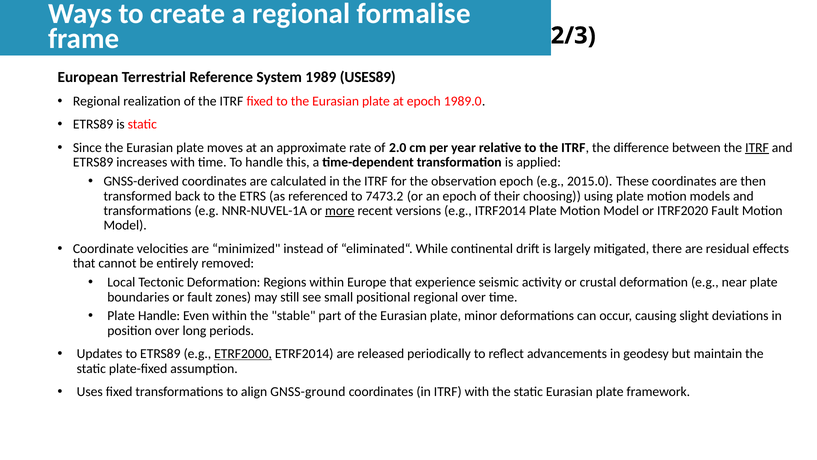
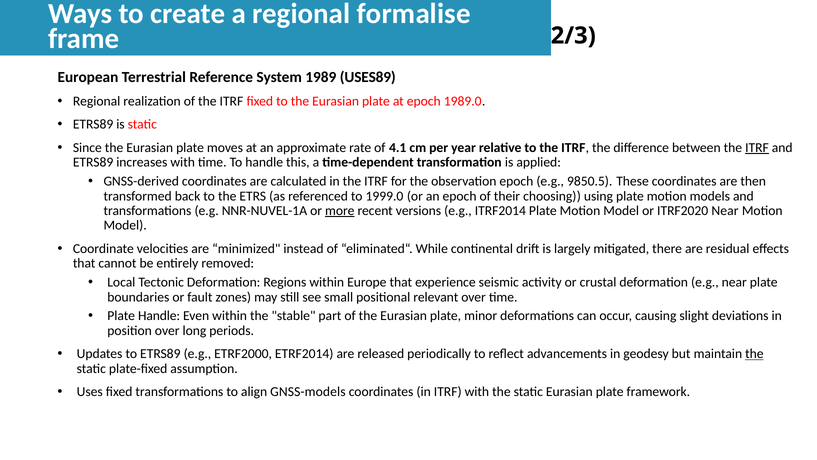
2.0: 2.0 -> 4.1
2015.0: 2015.0 -> 9850.5
7473.2: 7473.2 -> 1999.0
ITRF2020 Fault: Fault -> Near
positional regional: regional -> relevant
ETRF2000 underline: present -> none
the at (754, 354) underline: none -> present
GNSS-ground: GNSS-ground -> GNSS-models
